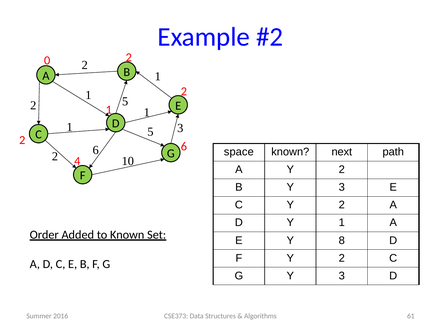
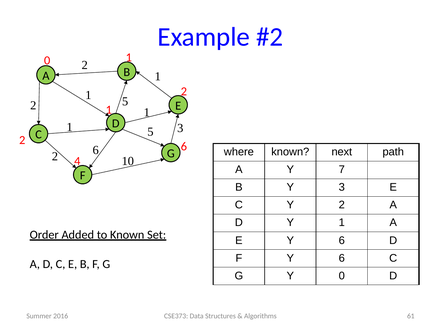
0 2: 2 -> 1
space: space -> where
A Y 2: 2 -> 7
E Y 8: 8 -> 6
F Y 2: 2 -> 6
G Y 3: 3 -> 0
